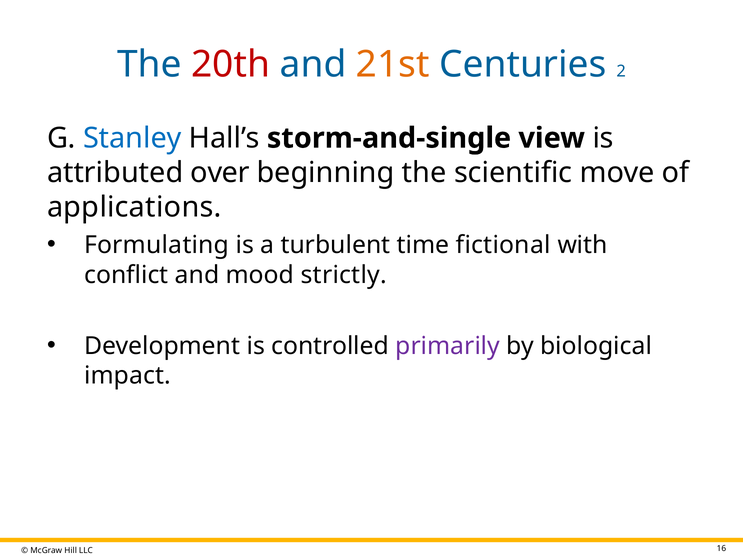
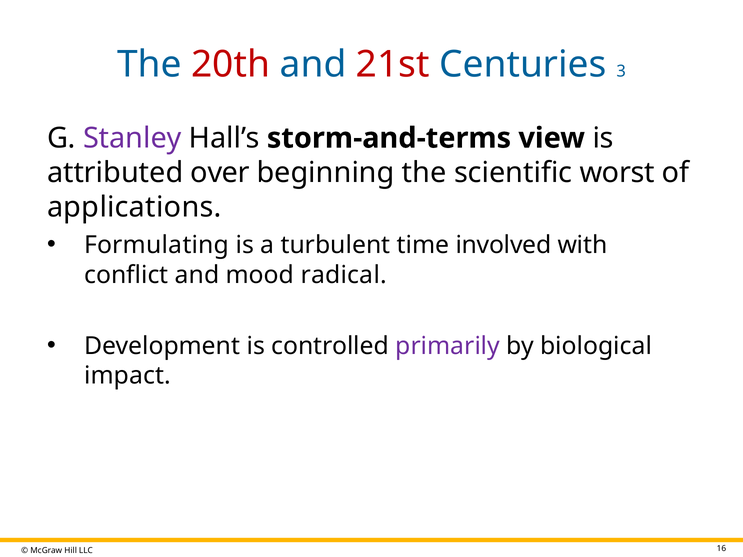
21st colour: orange -> red
2: 2 -> 3
Stanley colour: blue -> purple
storm-and-single: storm-and-single -> storm-and-terms
move: move -> worst
fictional: fictional -> involved
strictly: strictly -> radical
